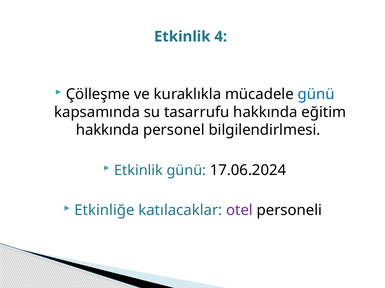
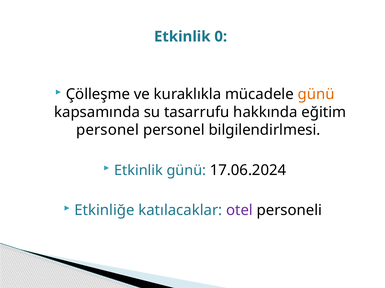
4: 4 -> 0
günü at (316, 94) colour: blue -> orange
hakkında at (108, 130): hakkında -> personel
